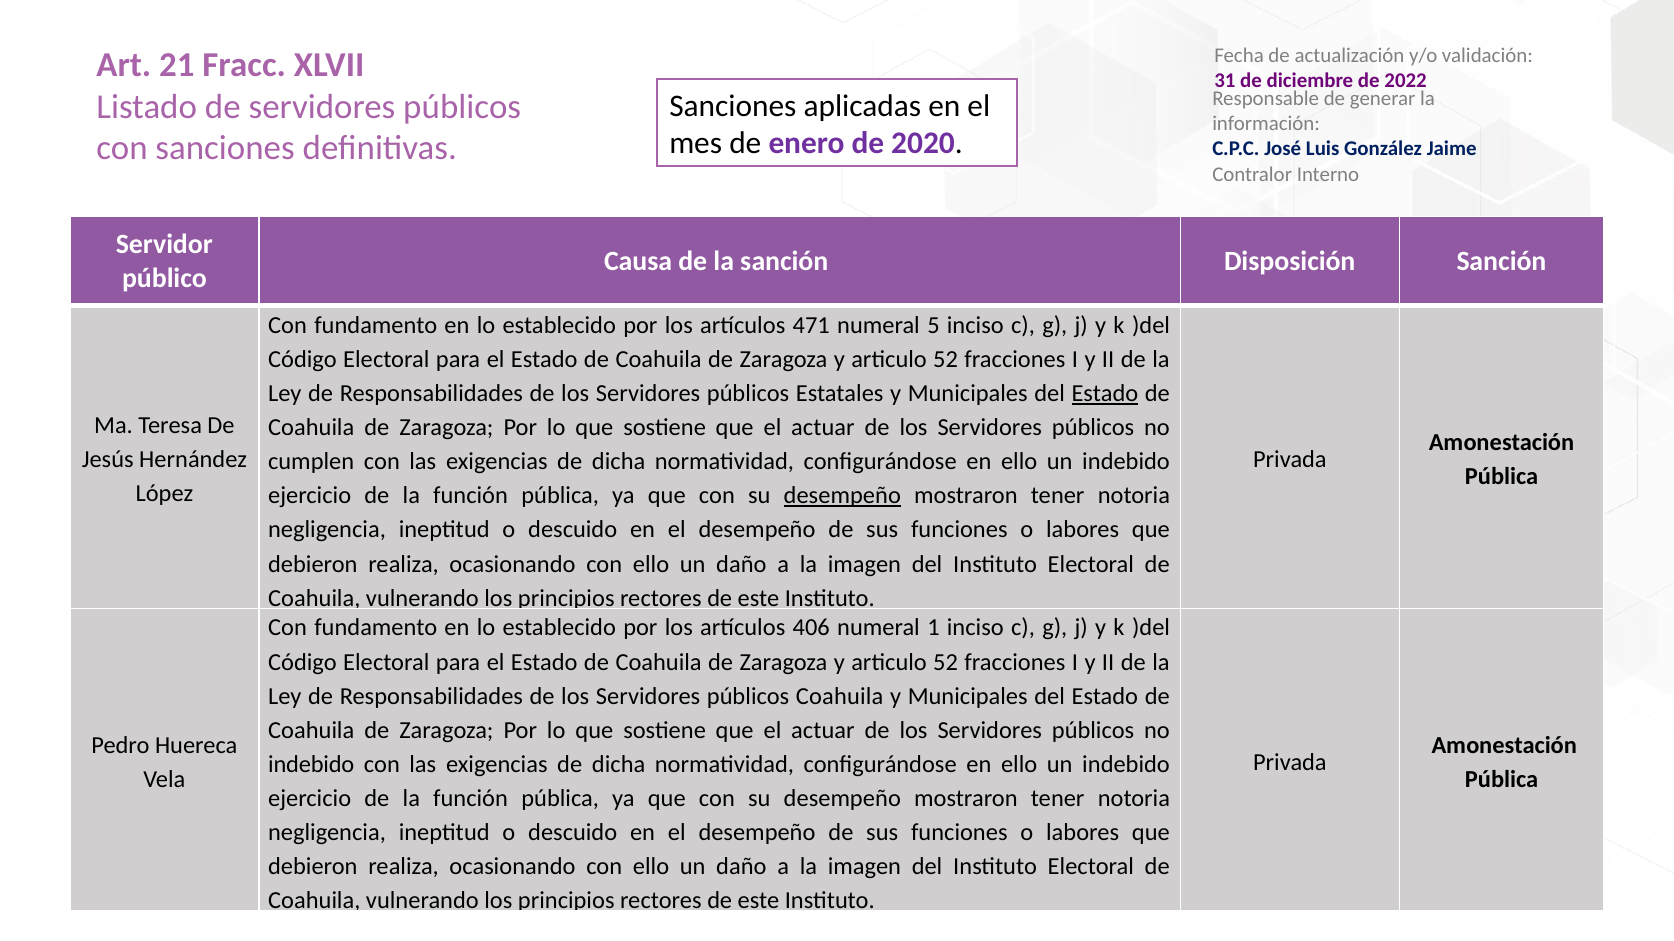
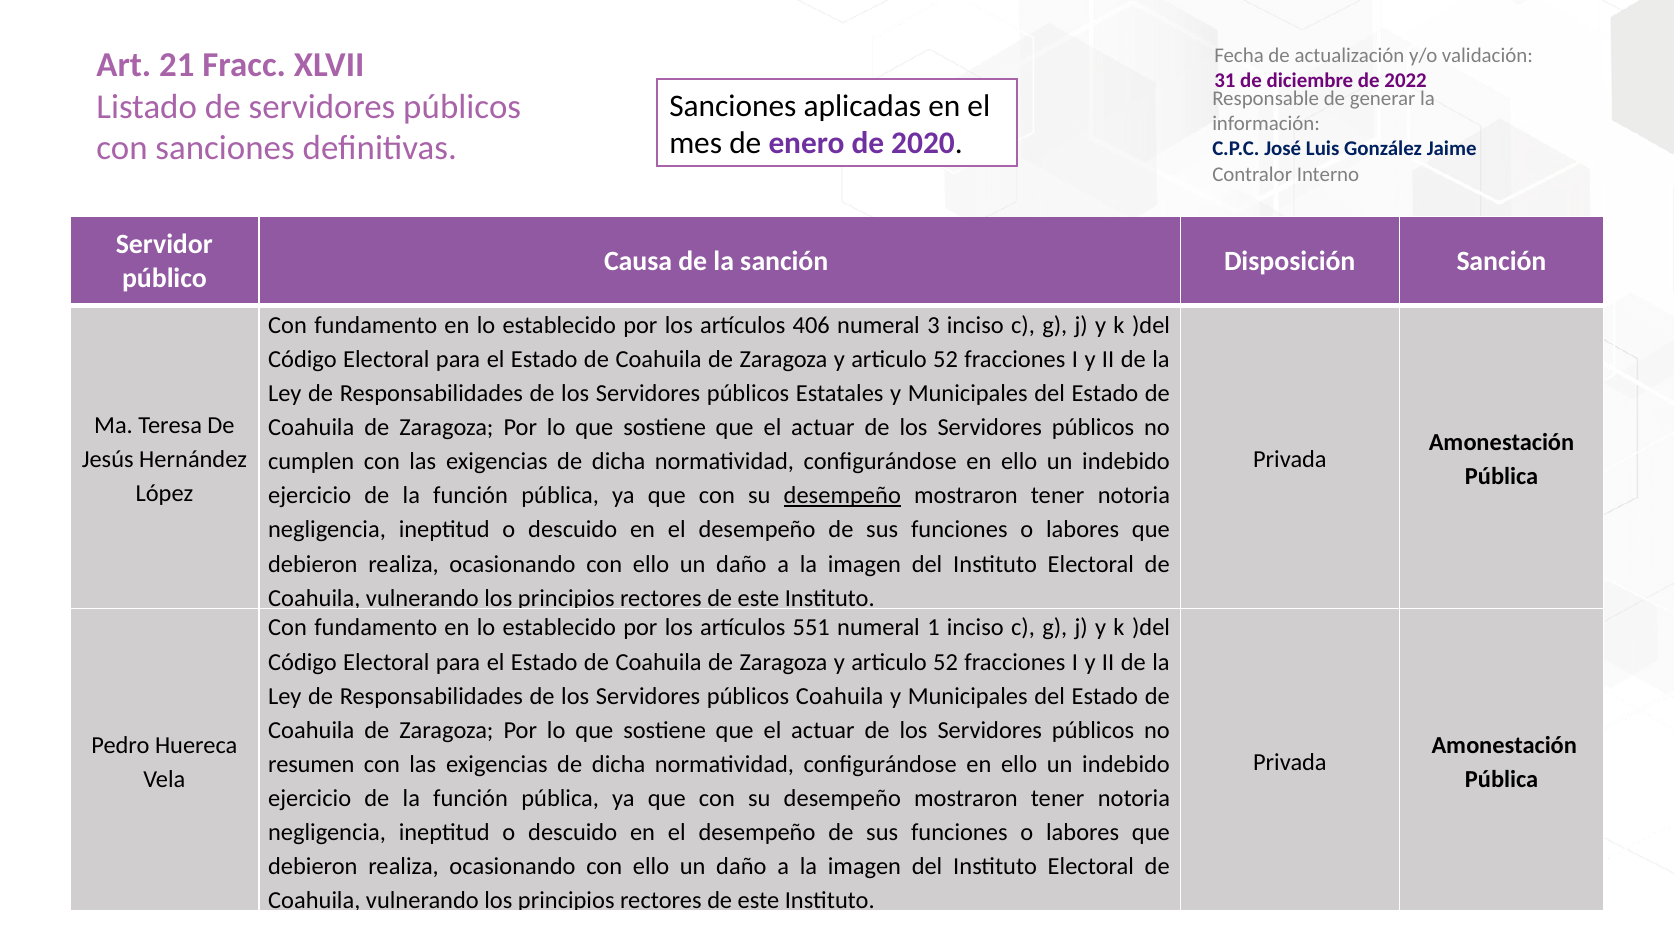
471: 471 -> 406
5: 5 -> 3
Estado at (1105, 394) underline: present -> none
406: 406 -> 551
indebido at (311, 765): indebido -> resumen
